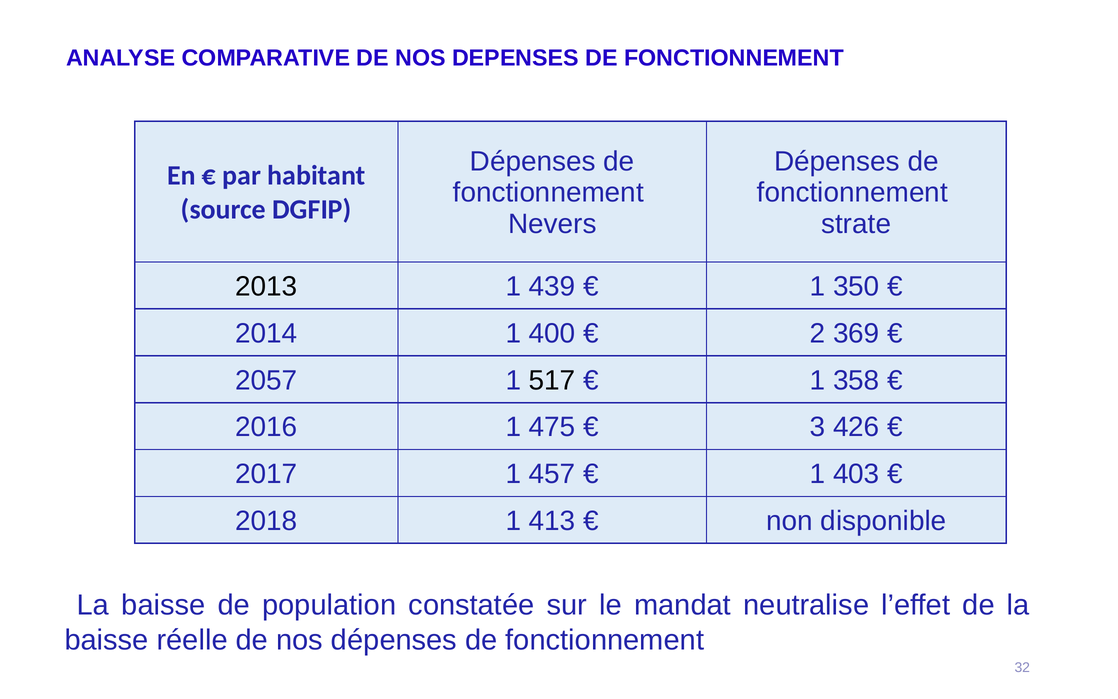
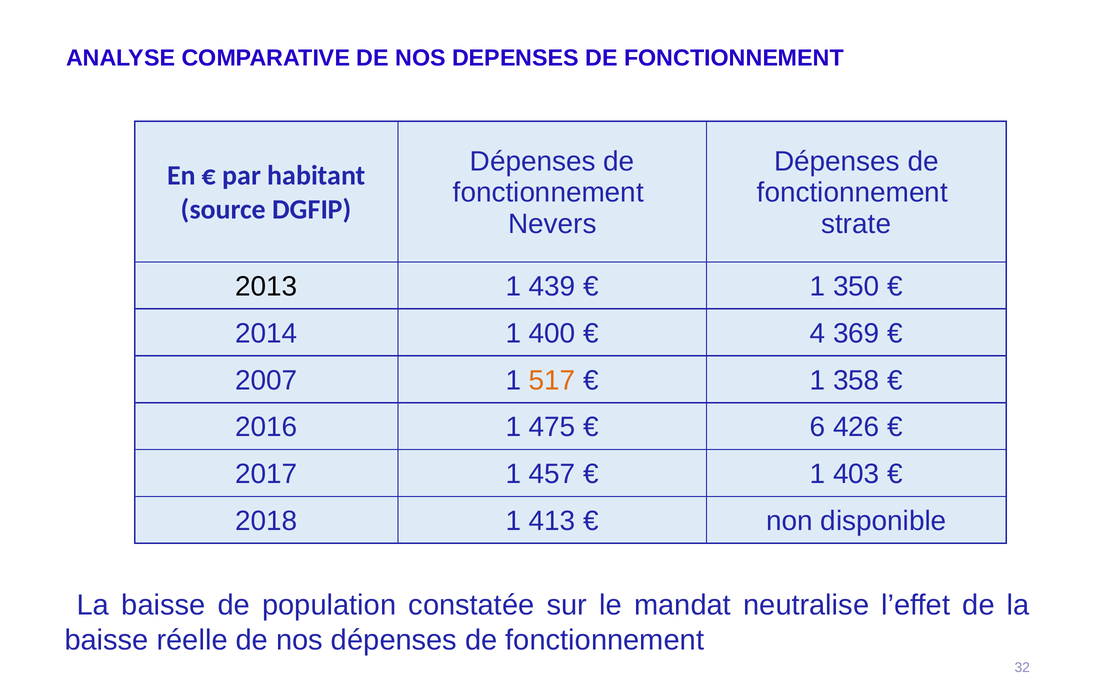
2: 2 -> 4
2057: 2057 -> 2007
517 colour: black -> orange
3: 3 -> 6
